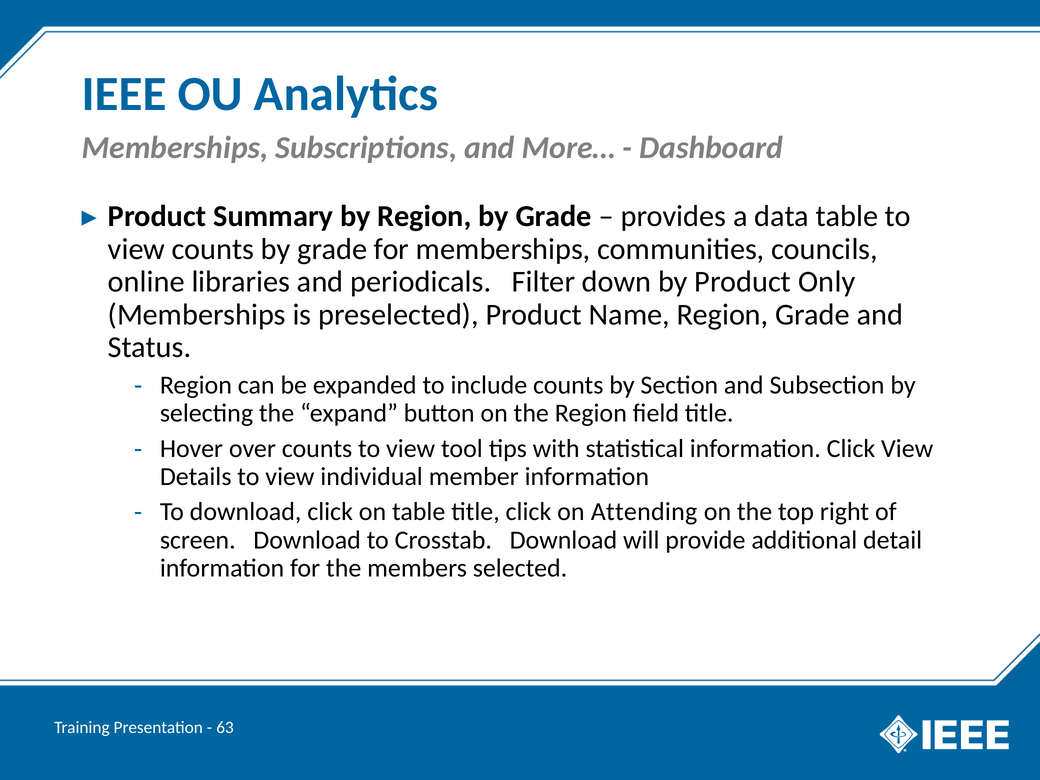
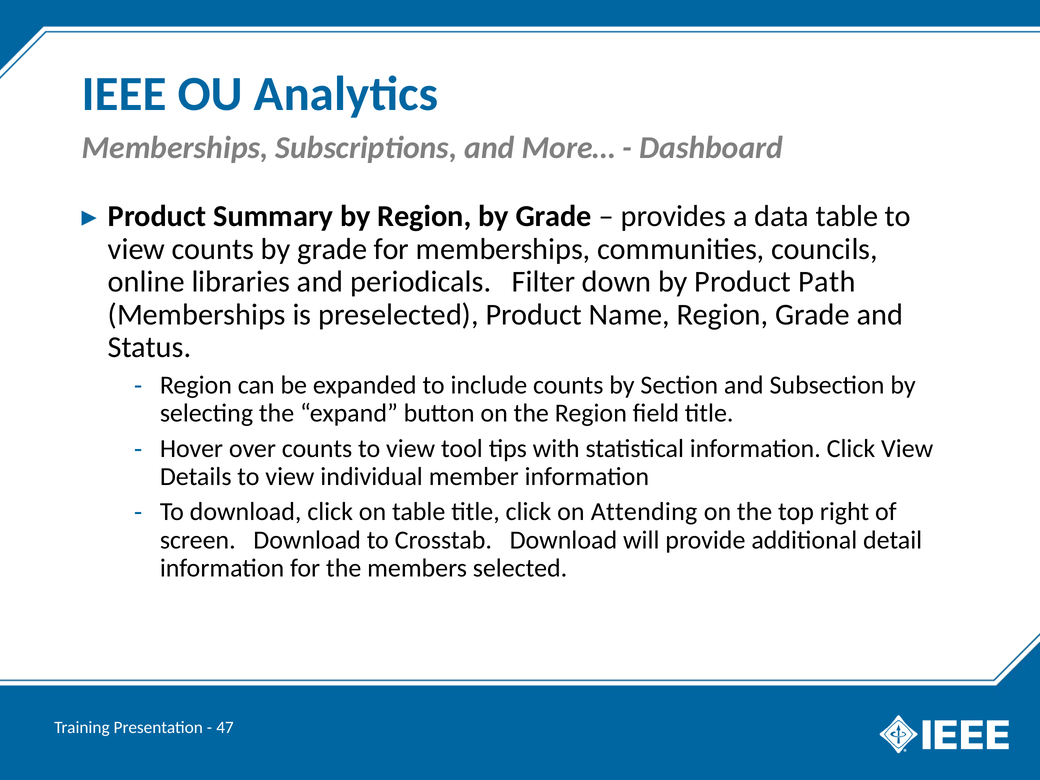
Only: Only -> Path
63: 63 -> 47
